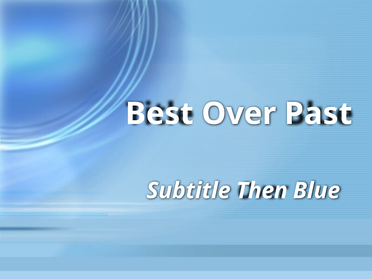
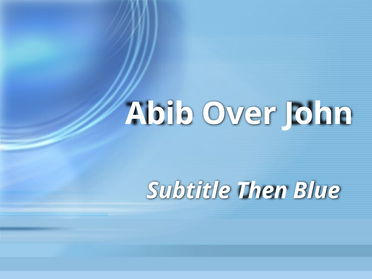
Best: Best -> Abib
Past: Past -> John
